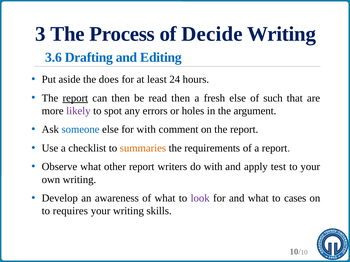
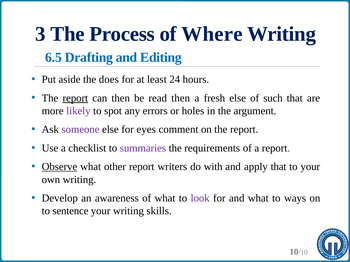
Decide: Decide -> Where
3.6: 3.6 -> 6.5
someone colour: blue -> purple
for with: with -> eyes
summaries colour: orange -> purple
Observe underline: none -> present
apply test: test -> that
cases: cases -> ways
requires: requires -> sentence
